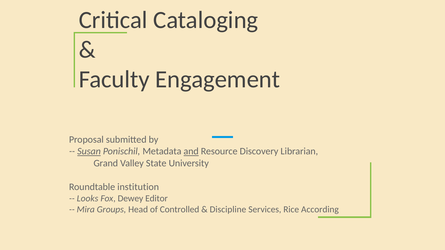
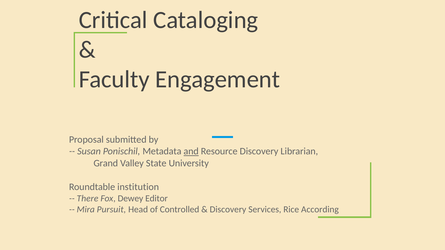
Susan underline: present -> none
Looks: Looks -> There
Groups: Groups -> Pursuit
Discipline at (228, 210): Discipline -> Discovery
